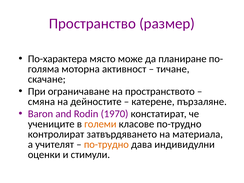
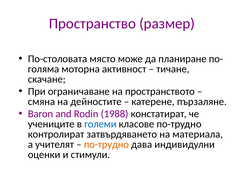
По-характера: По-характера -> По-столовата
1970: 1970 -> 1988
големи colour: orange -> blue
